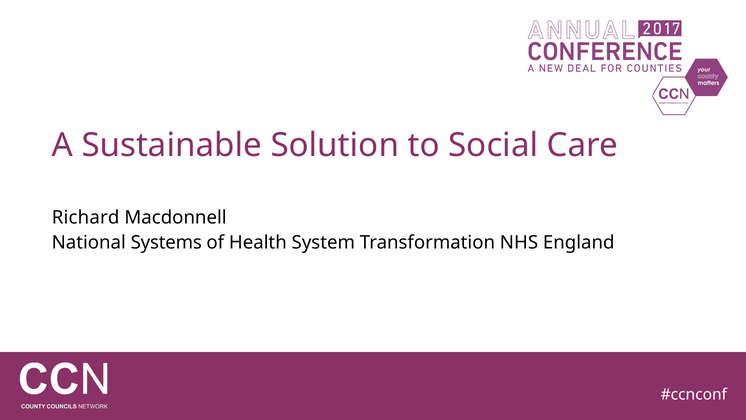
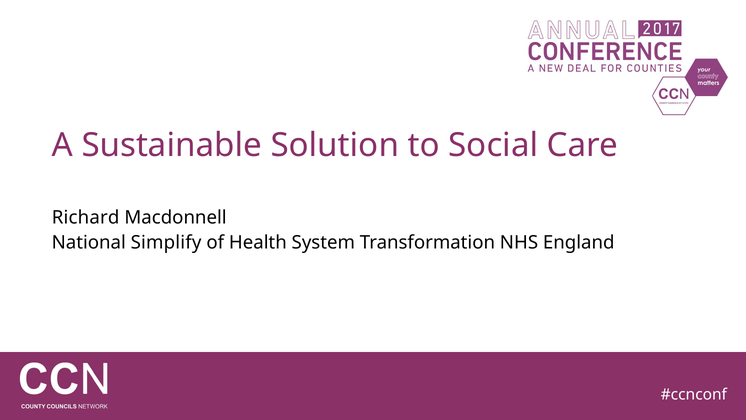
Systems: Systems -> Simplify
